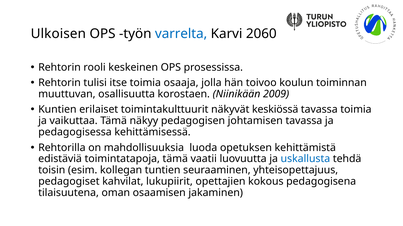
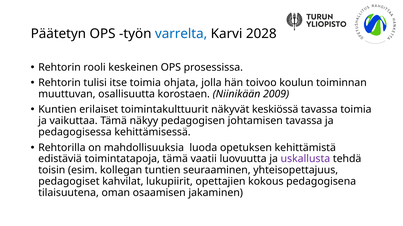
Ulkoisen: Ulkoisen -> Päätetyn
2060: 2060 -> 2028
osaaja: osaaja -> ohjata
uskallusta colour: blue -> purple
